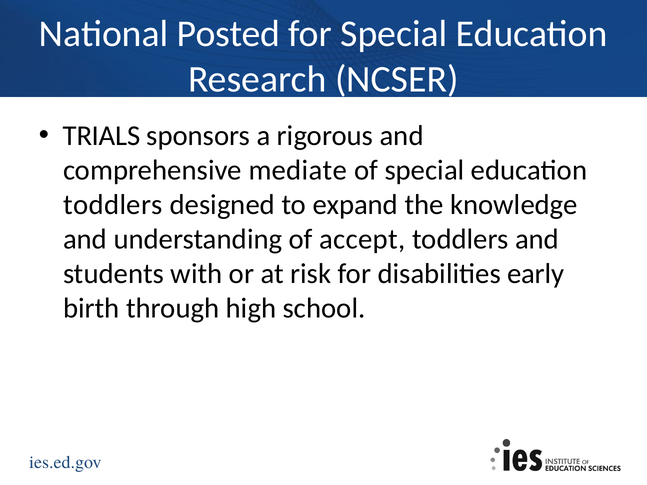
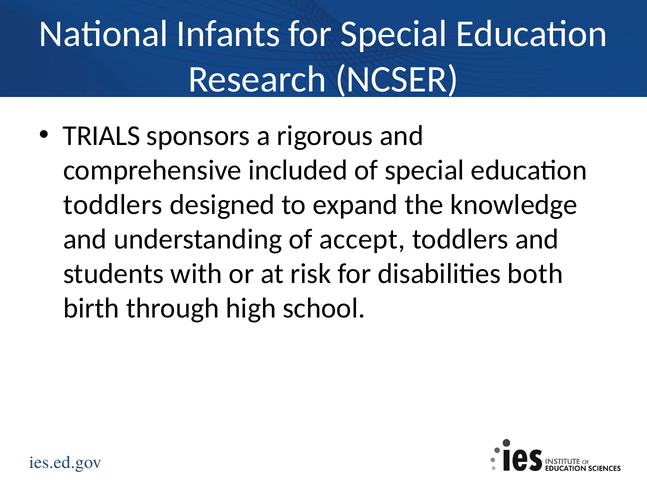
Posted: Posted -> Infants
mediate: mediate -> included
early: early -> both
